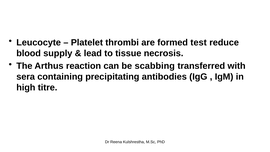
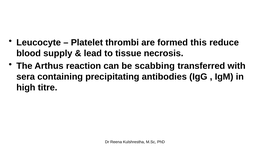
test: test -> this
